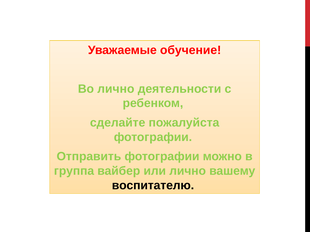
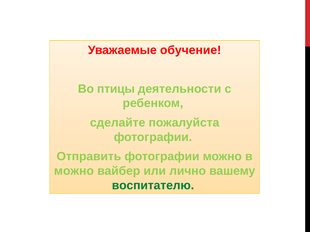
Во лично: лично -> птицы
группа at (74, 171): группа -> можно
воспитателю colour: black -> green
